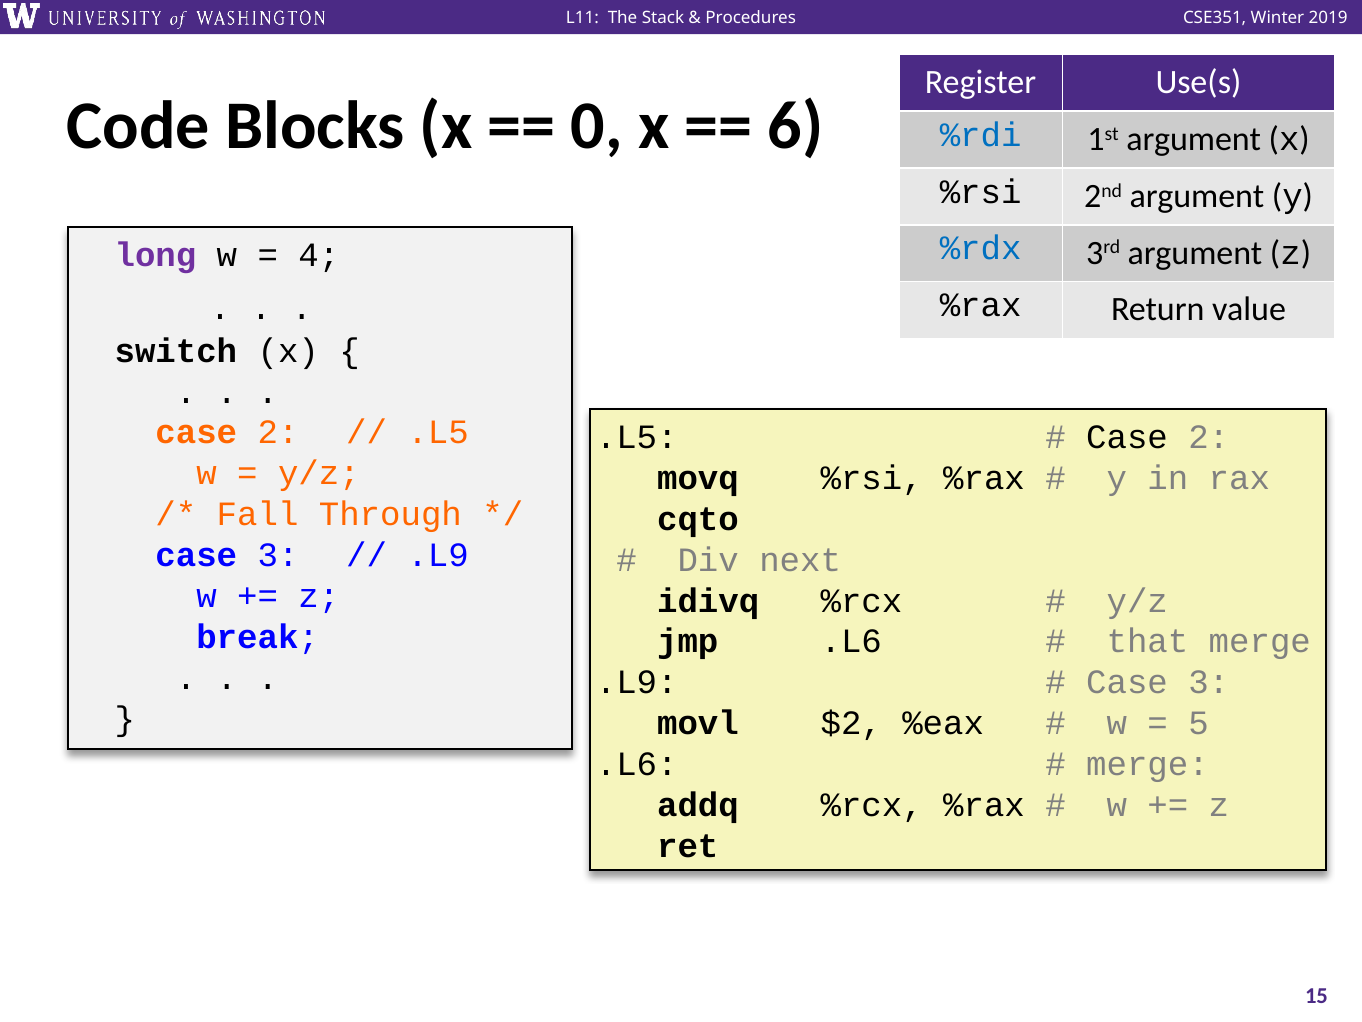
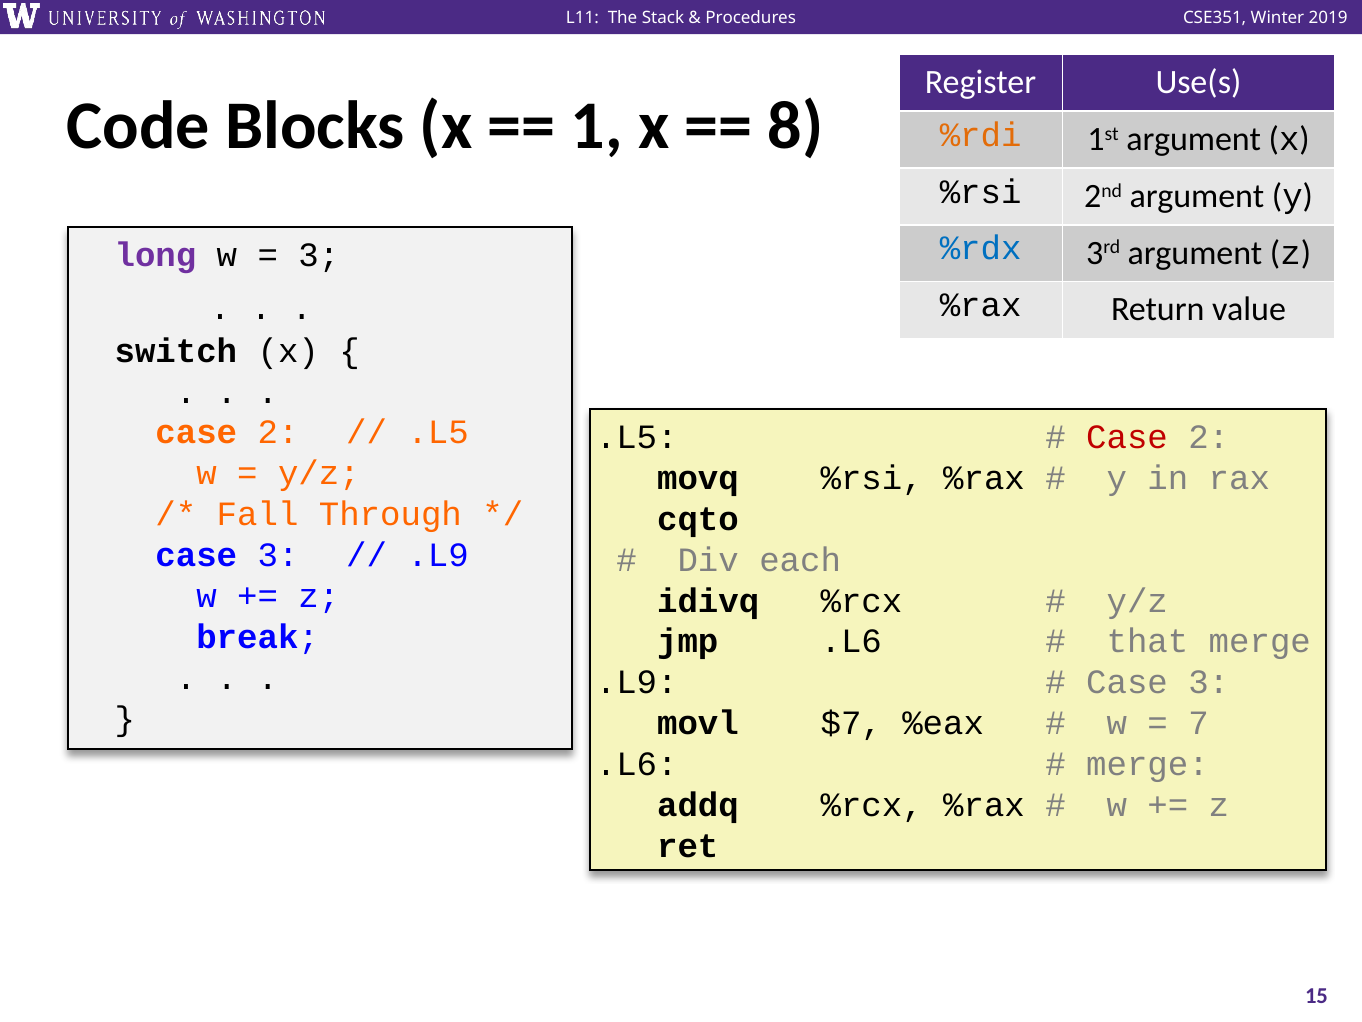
0: 0 -> 1
6: 6 -> 8
%rdi colour: blue -> orange
4 at (319, 255): 4 -> 3
Case at (1127, 437) colour: black -> red
next: next -> each
$2: $2 -> $7
5: 5 -> 7
